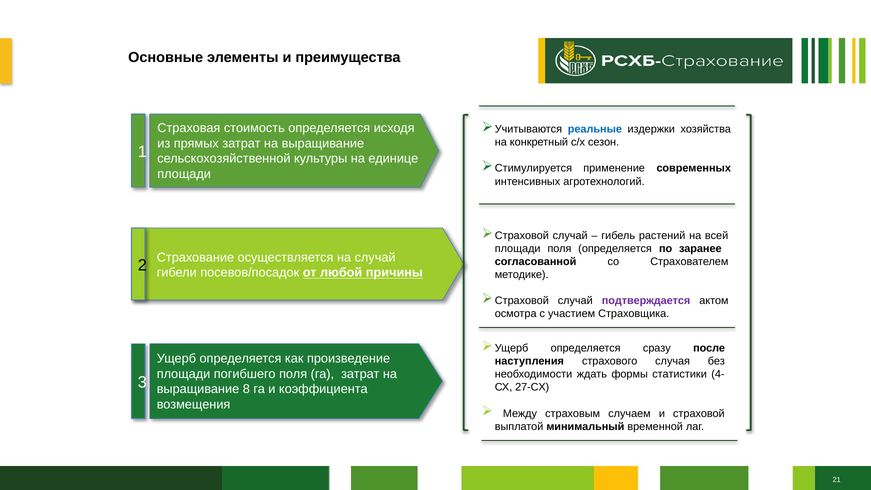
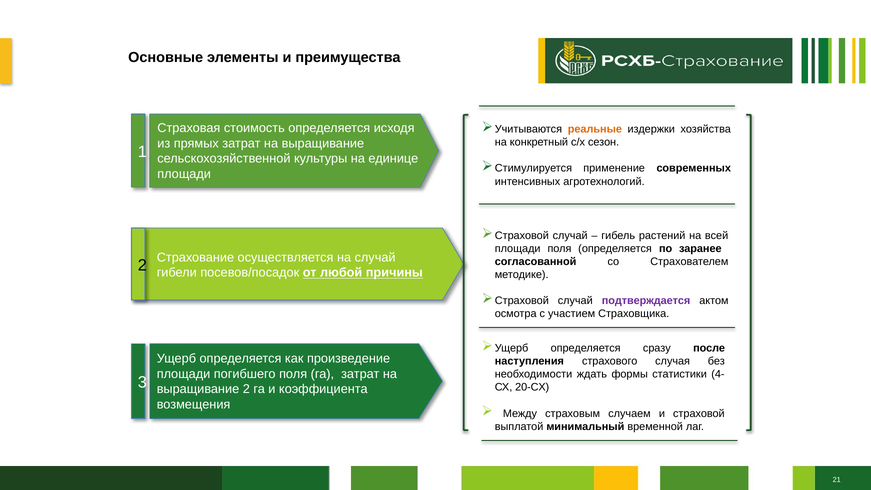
реальные colour: blue -> orange
27-СХ: 27-СХ -> 20-СХ
выращивание 8: 8 -> 2
